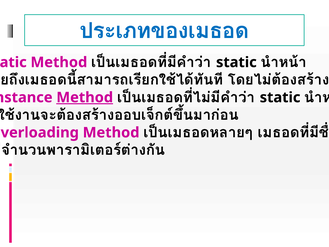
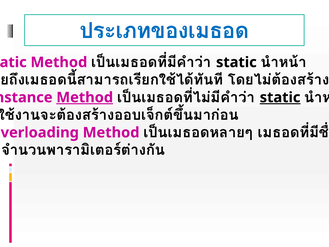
static at (280, 97) underline: none -> present
